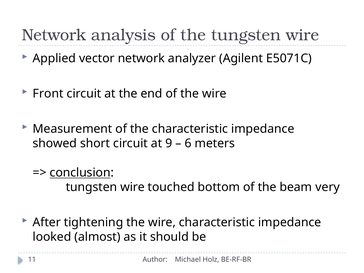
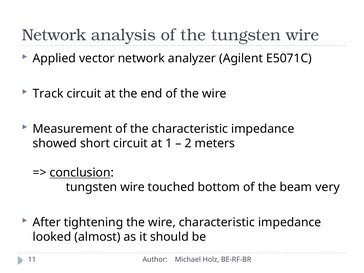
Front: Front -> Track
9: 9 -> 1
6: 6 -> 2
